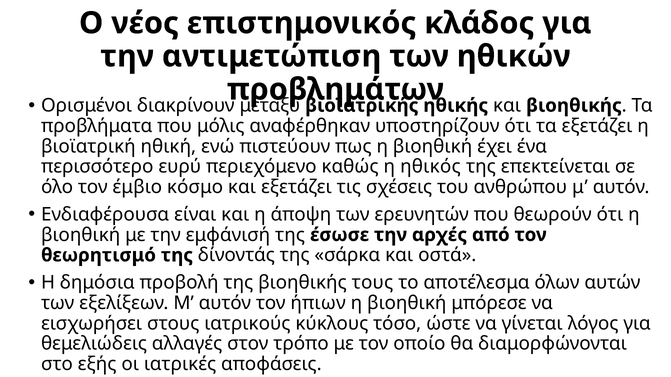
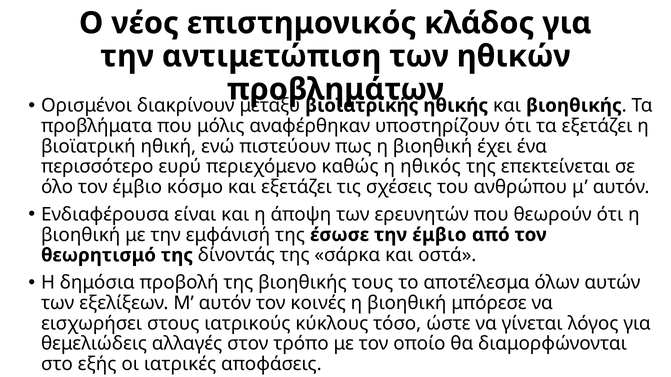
την αρχές: αρχές -> έμβιο
ήπιων: ήπιων -> κοινές
